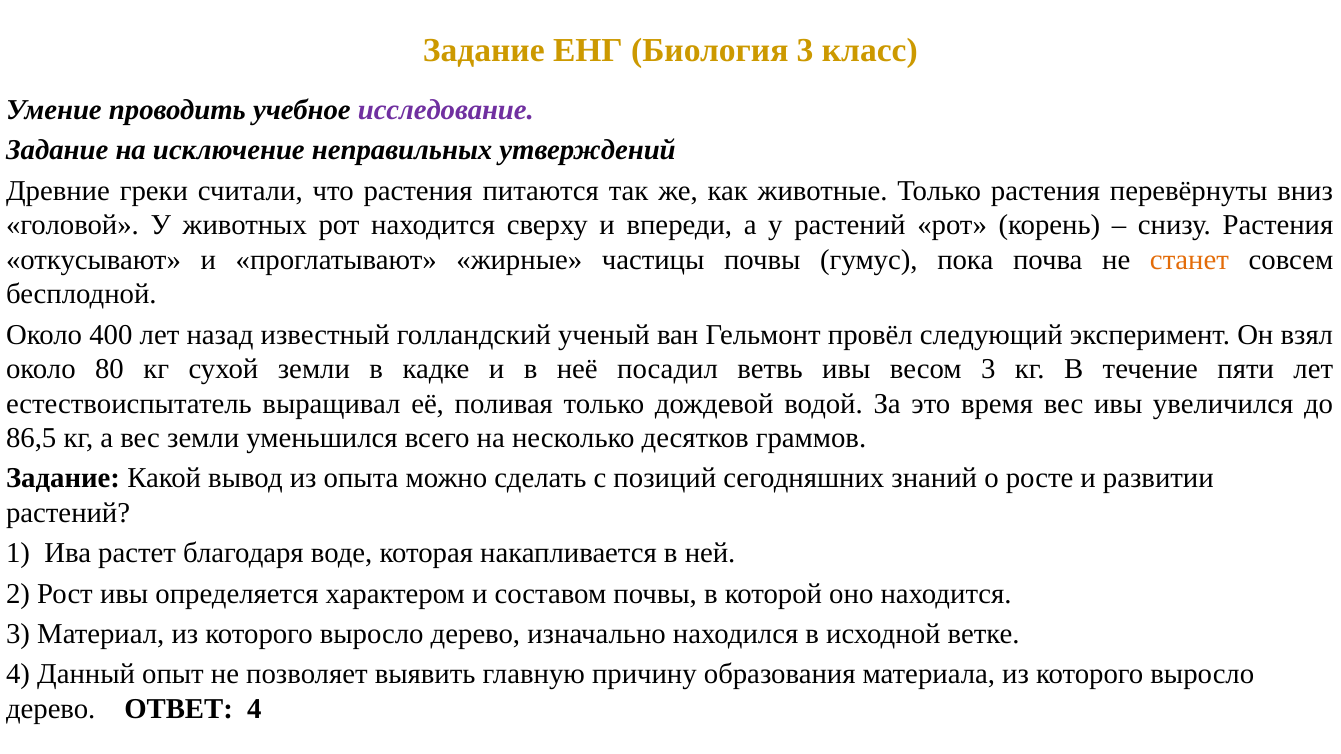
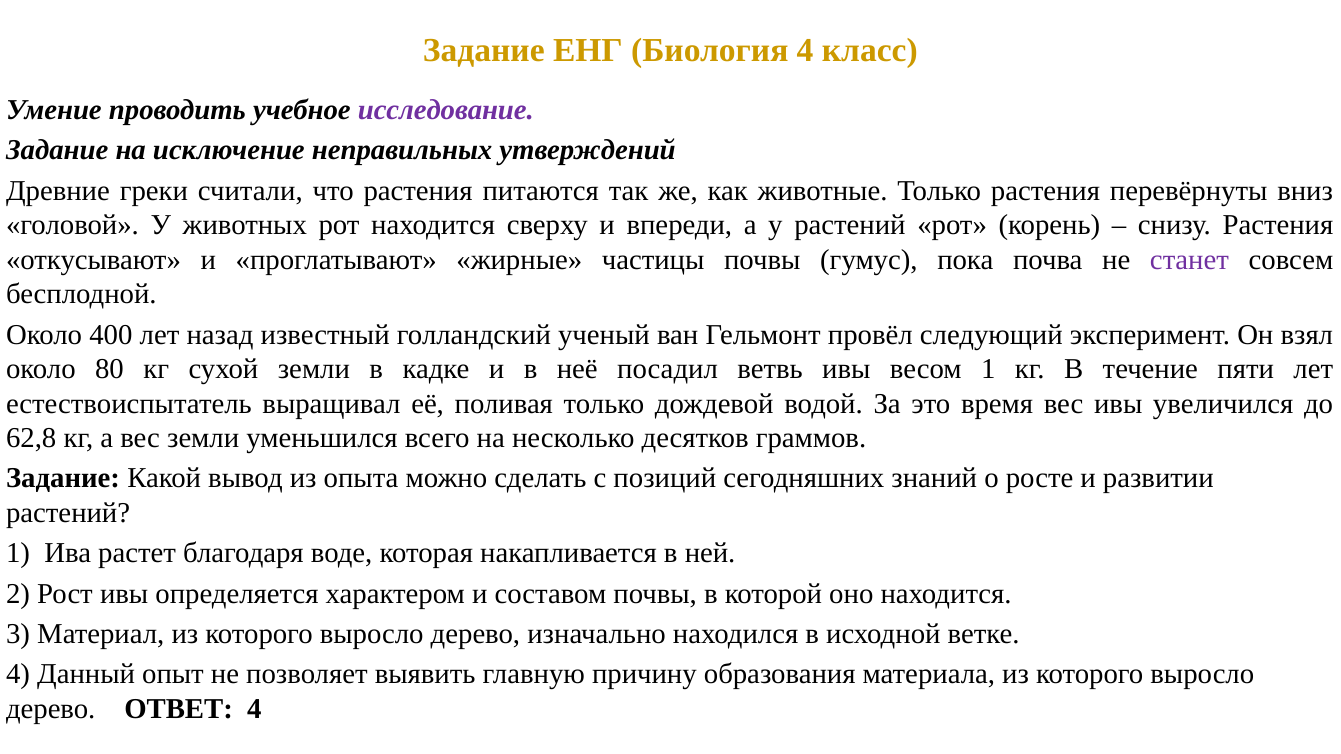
Биология 3: 3 -> 4
станет colour: orange -> purple
весом 3: 3 -> 1
86,5: 86,5 -> 62,8
